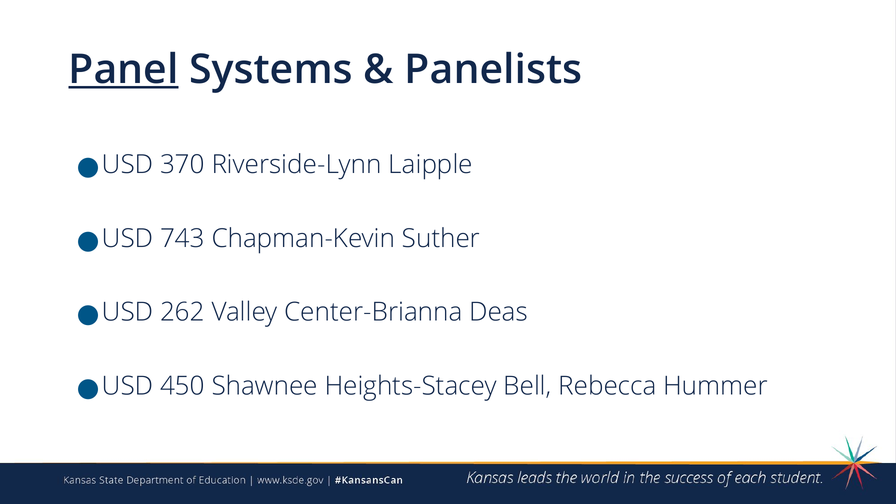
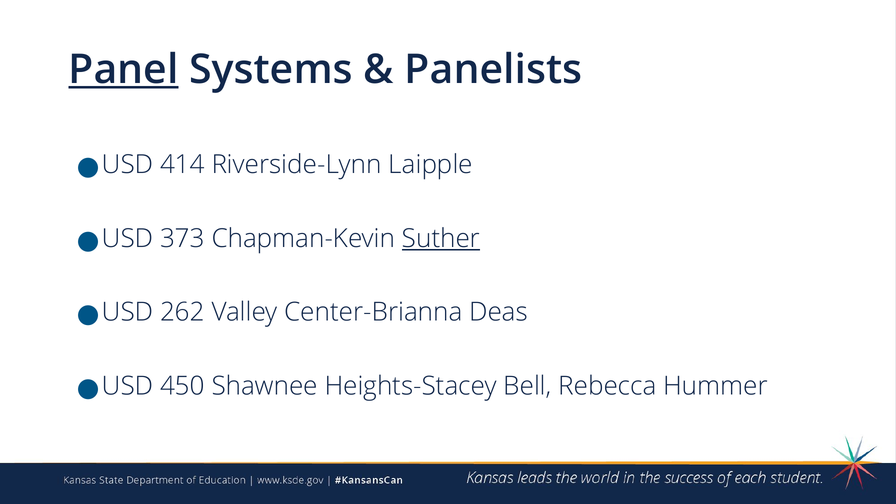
370: 370 -> 414
743: 743 -> 373
Suther underline: none -> present
